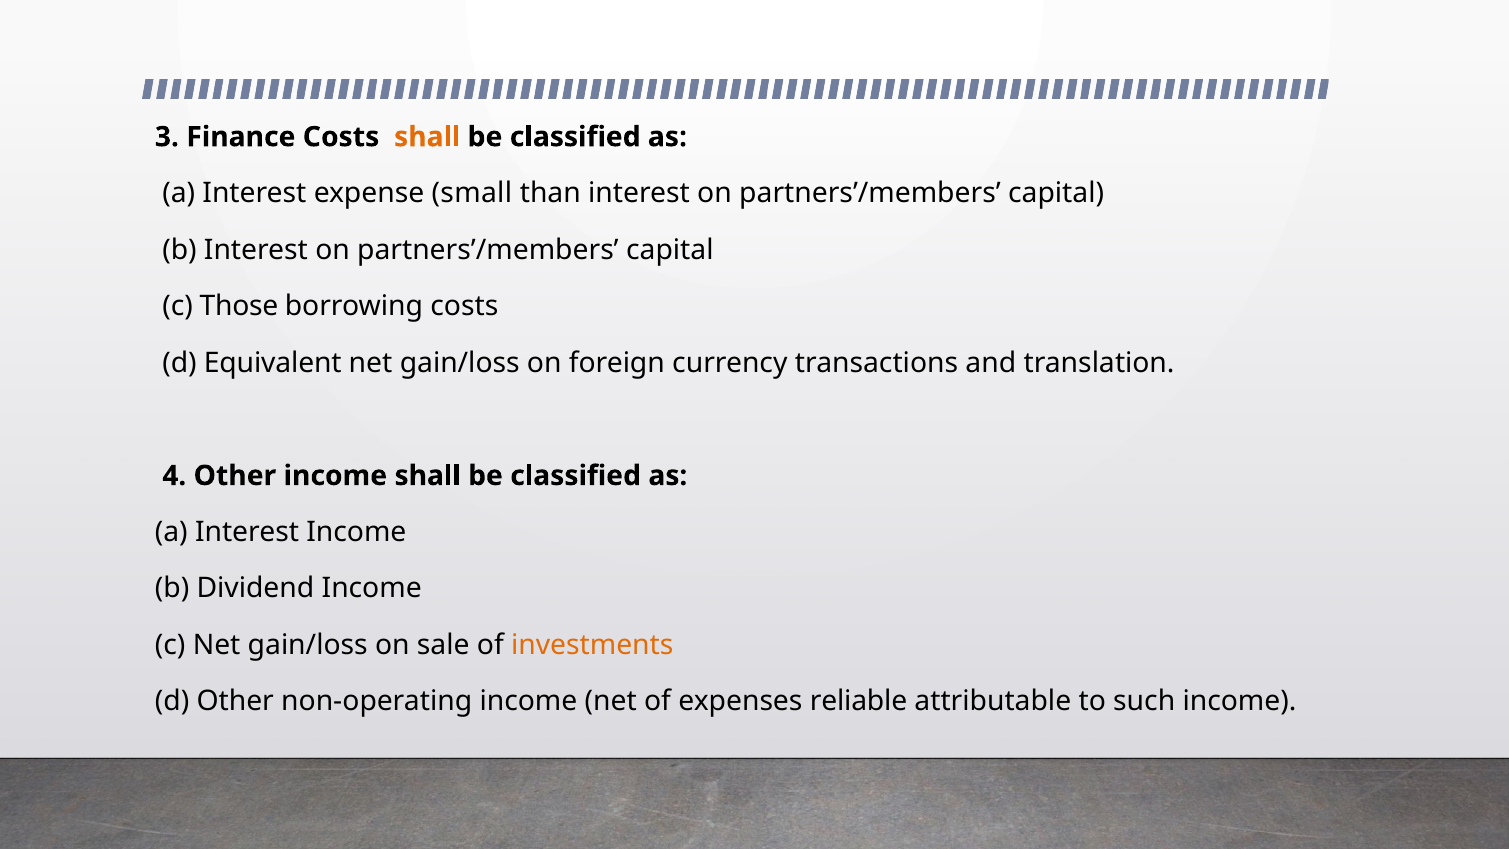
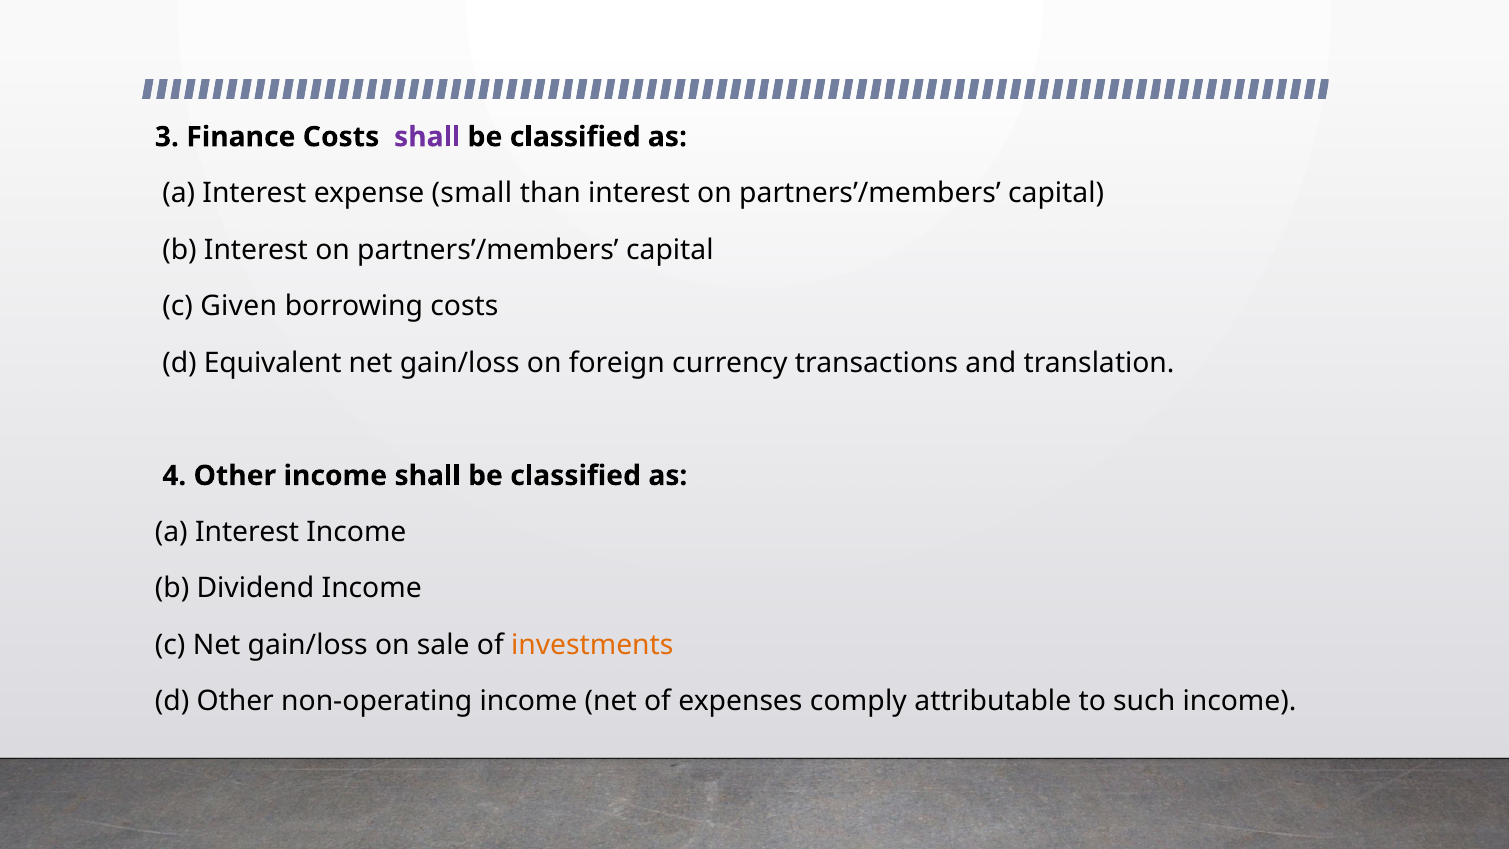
shall at (427, 137) colour: orange -> purple
Those: Those -> Given
reliable: reliable -> comply
